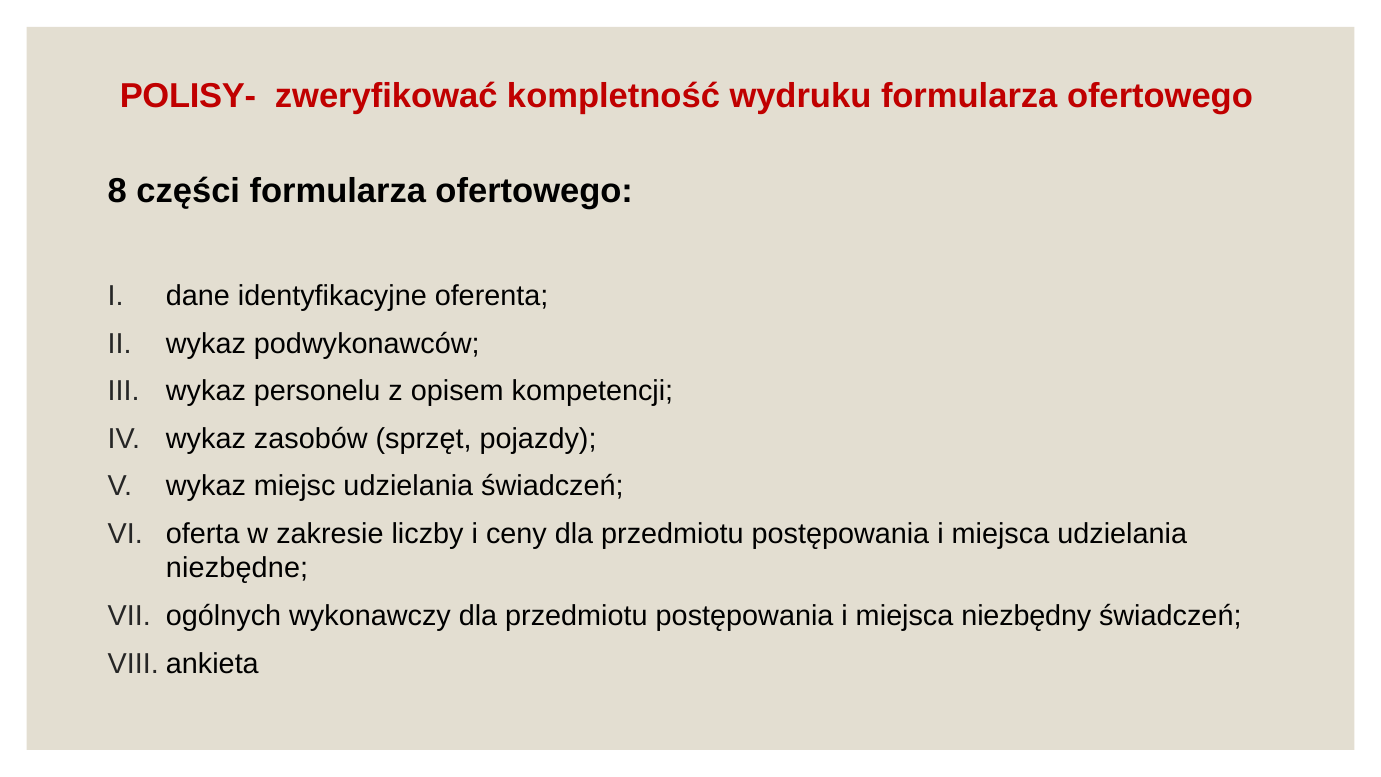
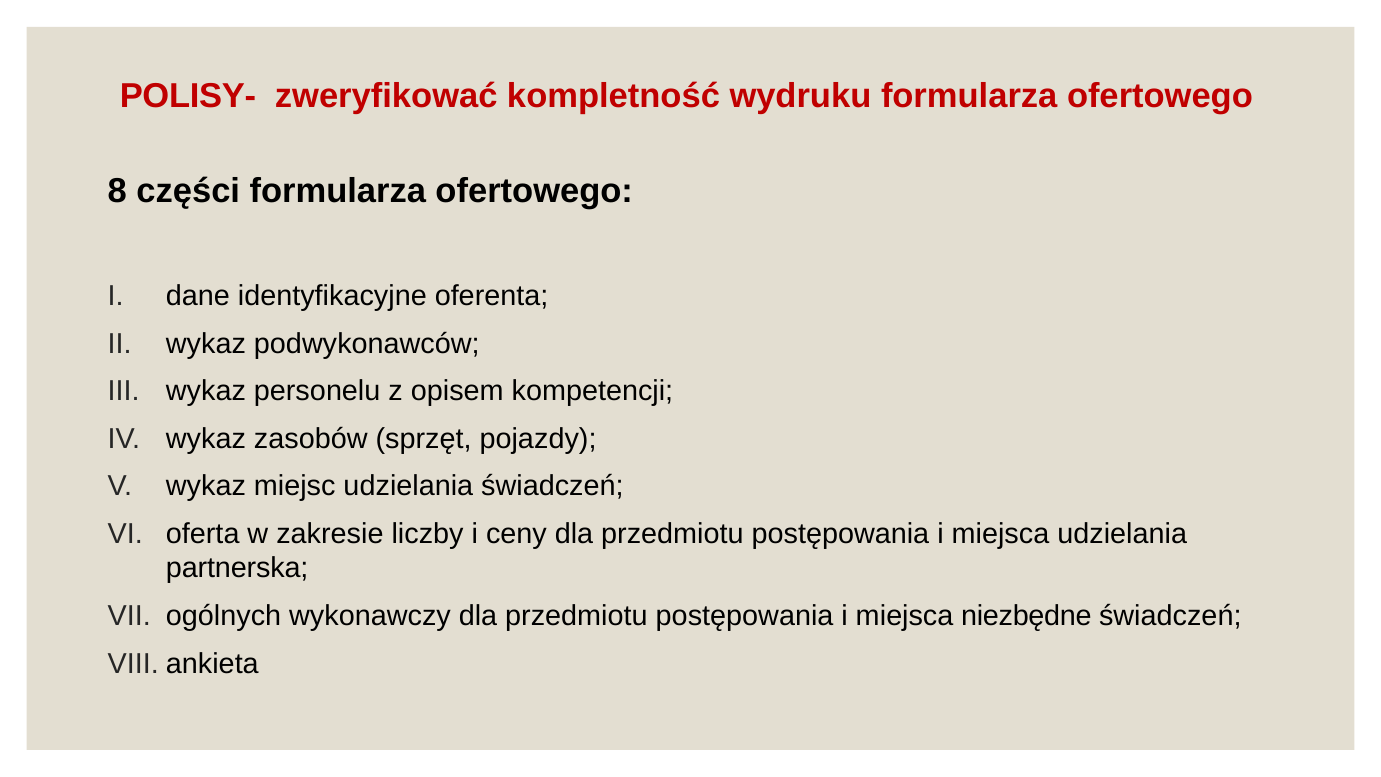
niezbędne: niezbędne -> partnerska
niezbędny: niezbędny -> niezbędne
